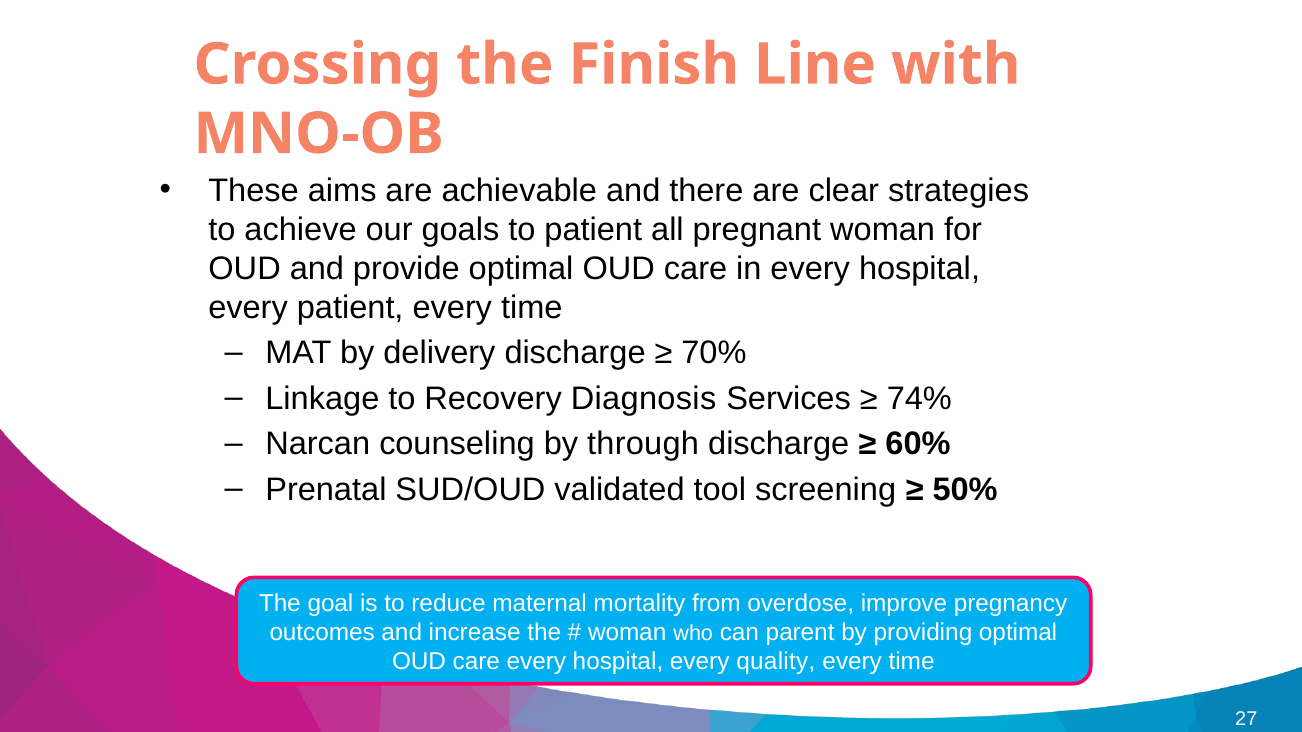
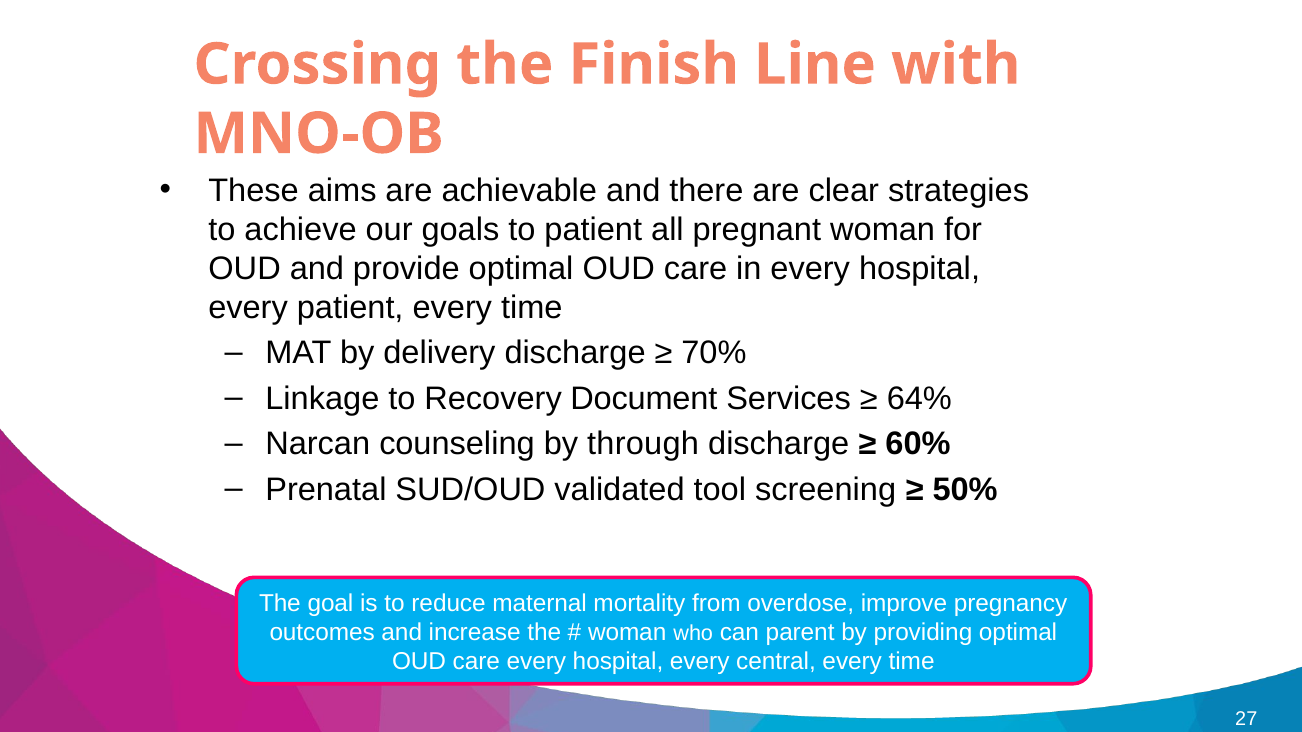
Diagnosis: Diagnosis -> Document
74%: 74% -> 64%
quality: quality -> central
